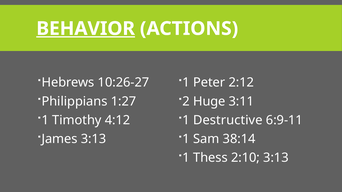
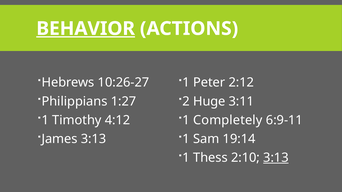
Destructive: Destructive -> Completely
38:14: 38:14 -> 19:14
3:13 at (276, 158) underline: none -> present
